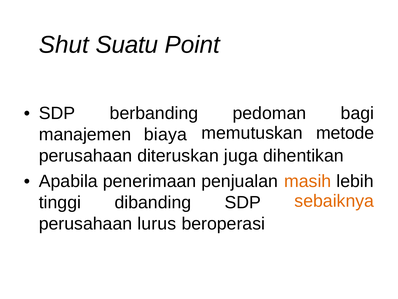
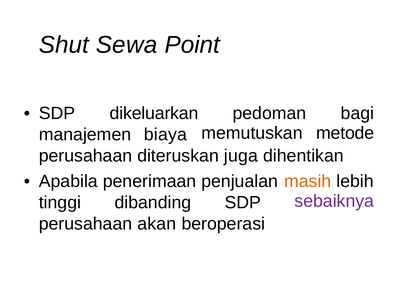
Suatu: Suatu -> Sewa
berbanding: berbanding -> dikeluarkan
sebaiknya colour: orange -> purple
lurus: lurus -> akan
